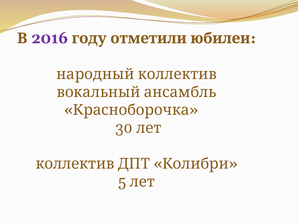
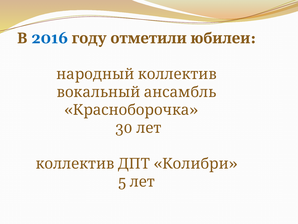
2016 colour: purple -> blue
